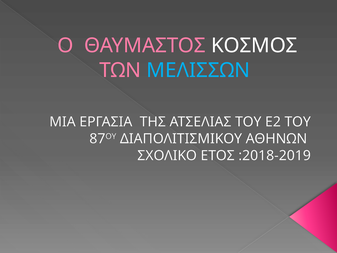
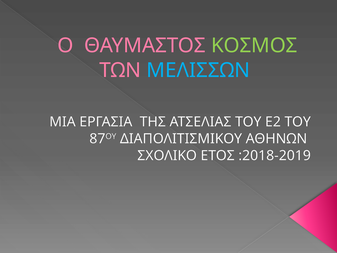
ΚΟΣΜΟΣ colour: white -> light green
